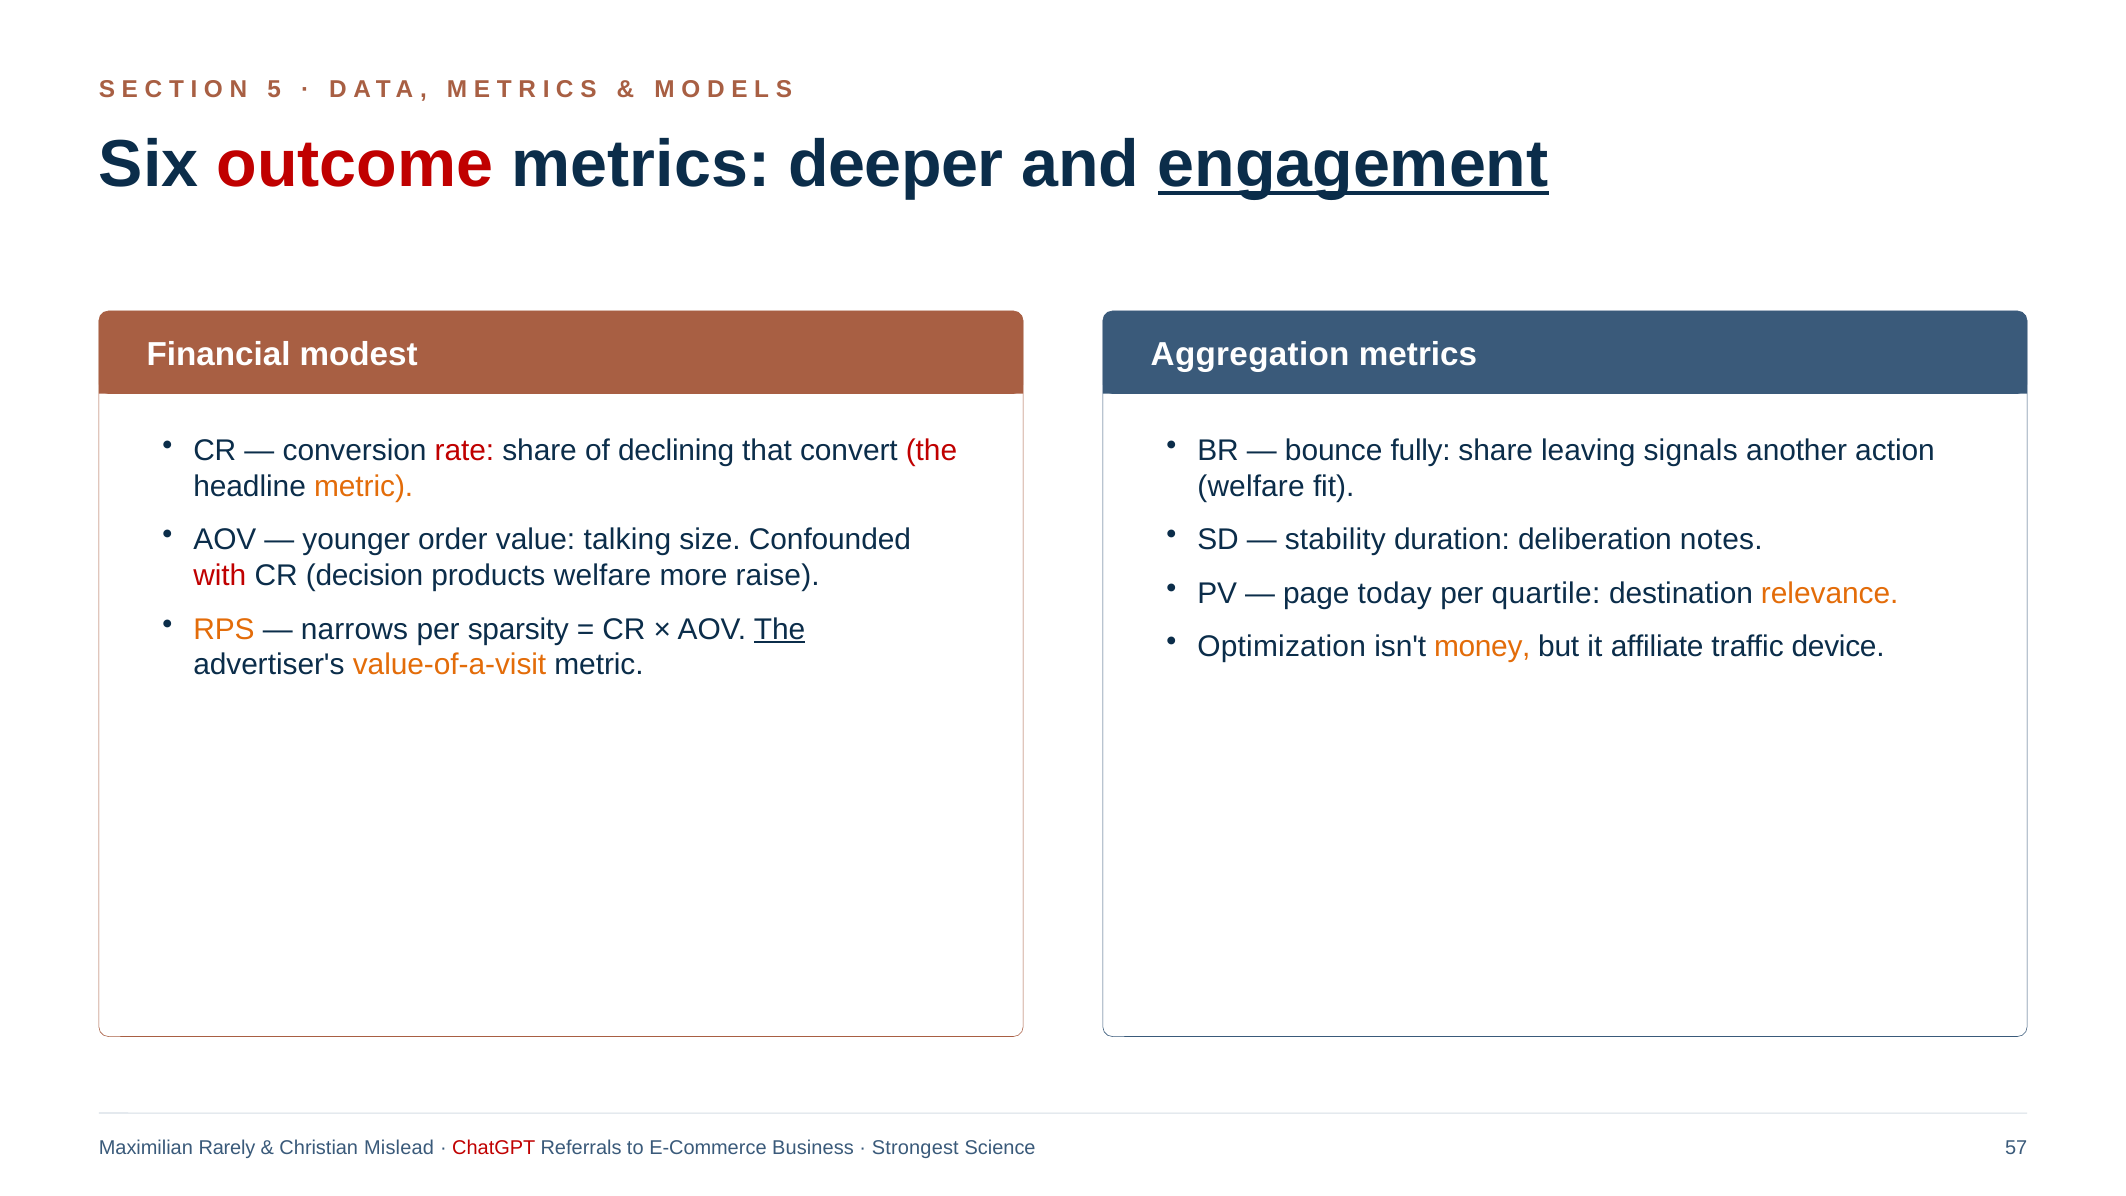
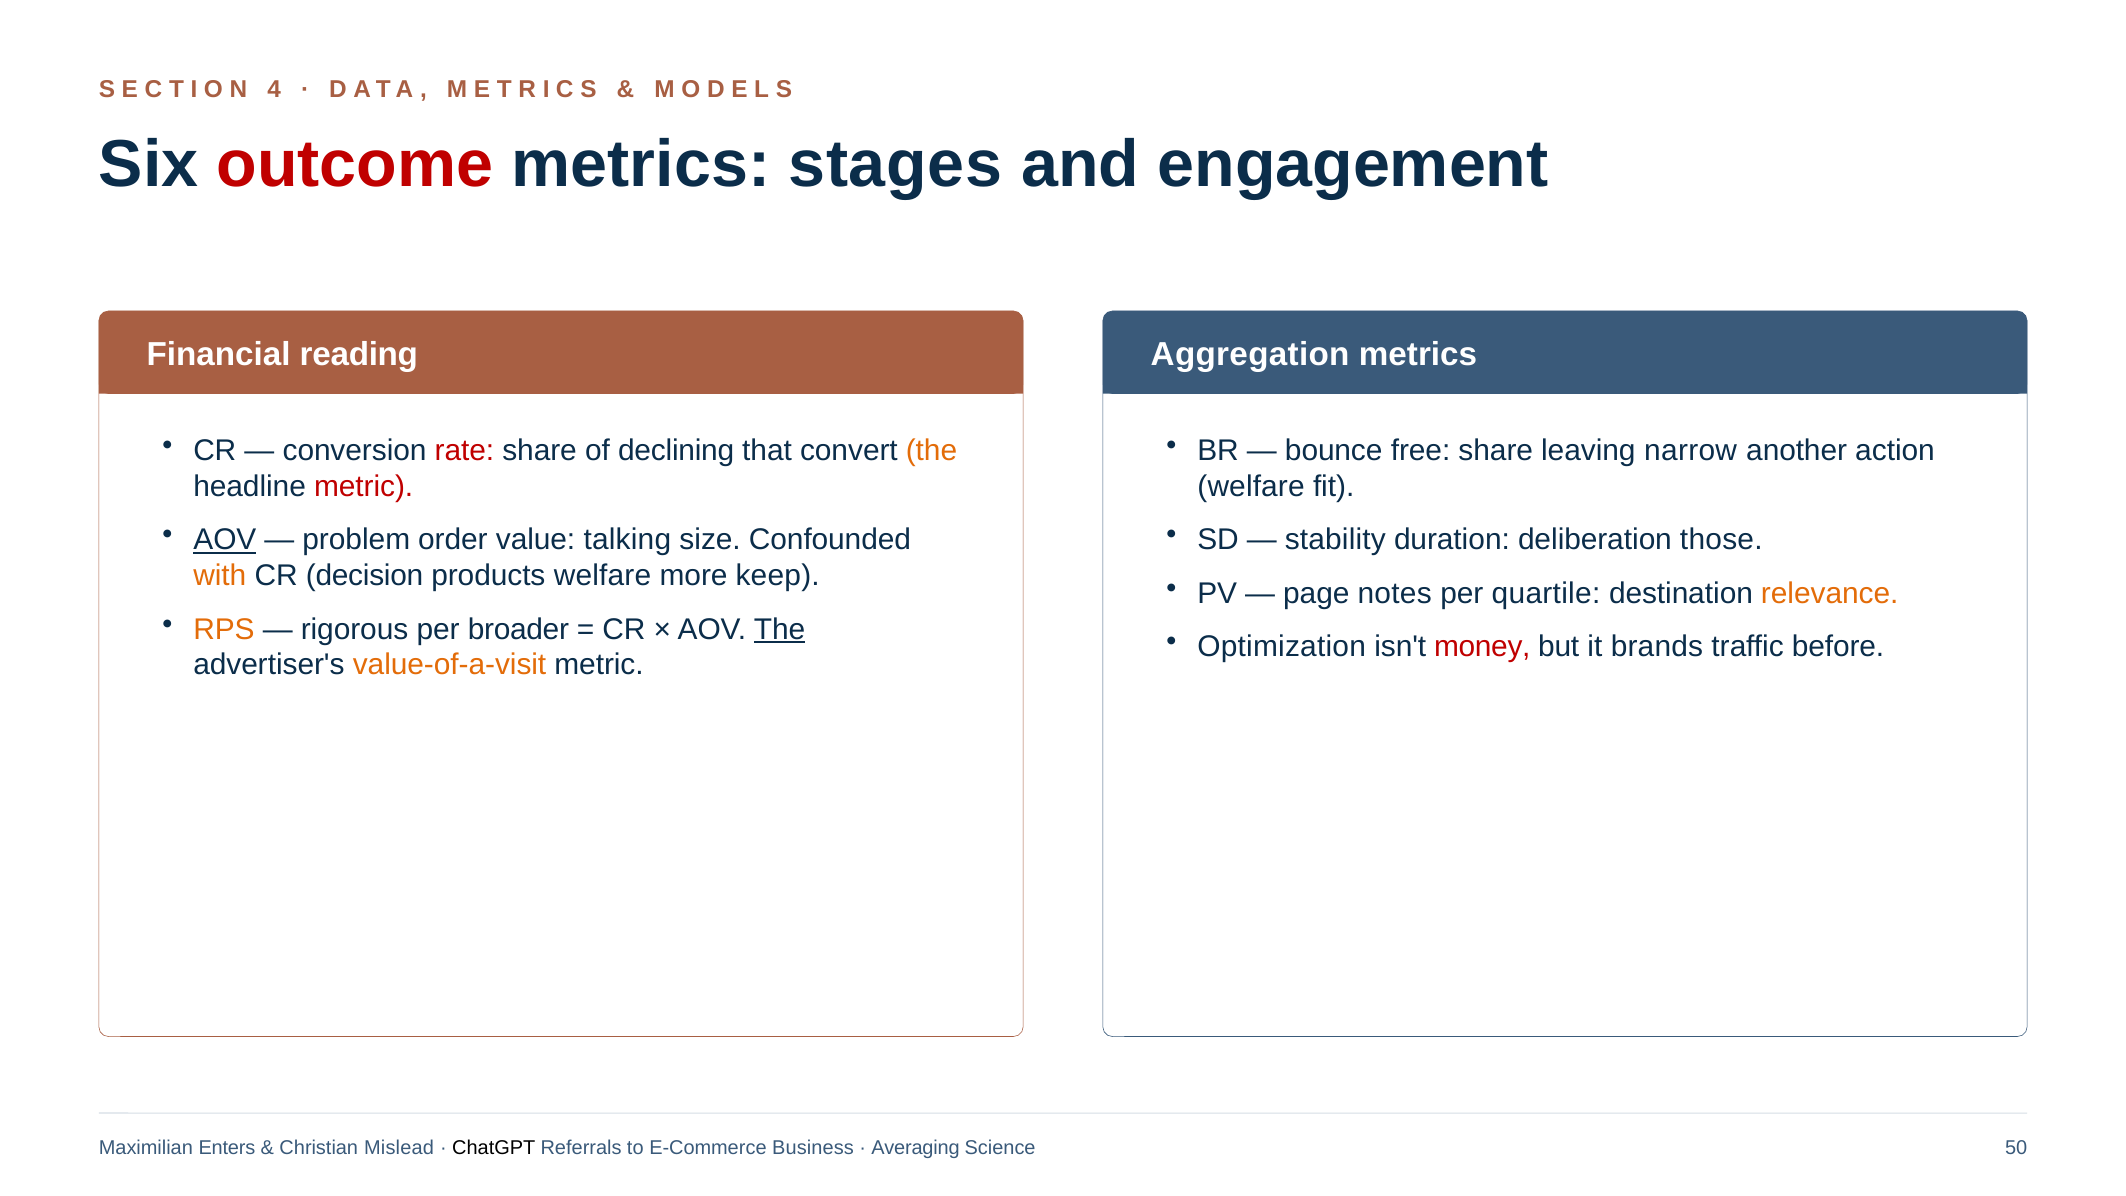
5: 5 -> 4
deeper: deeper -> stages
engagement underline: present -> none
modest: modest -> reading
the at (931, 451) colour: red -> orange
fully: fully -> free
signals: signals -> narrow
metric at (364, 486) colour: orange -> red
AOV at (225, 540) underline: none -> present
younger: younger -> problem
notes: notes -> those
with colour: red -> orange
raise: raise -> keep
today: today -> notes
narrows: narrows -> rigorous
sparsity: sparsity -> broader
money colour: orange -> red
affiliate: affiliate -> brands
device: device -> before
Rarely: Rarely -> Enters
ChatGPT colour: red -> black
Strongest: Strongest -> Averaging
57: 57 -> 50
